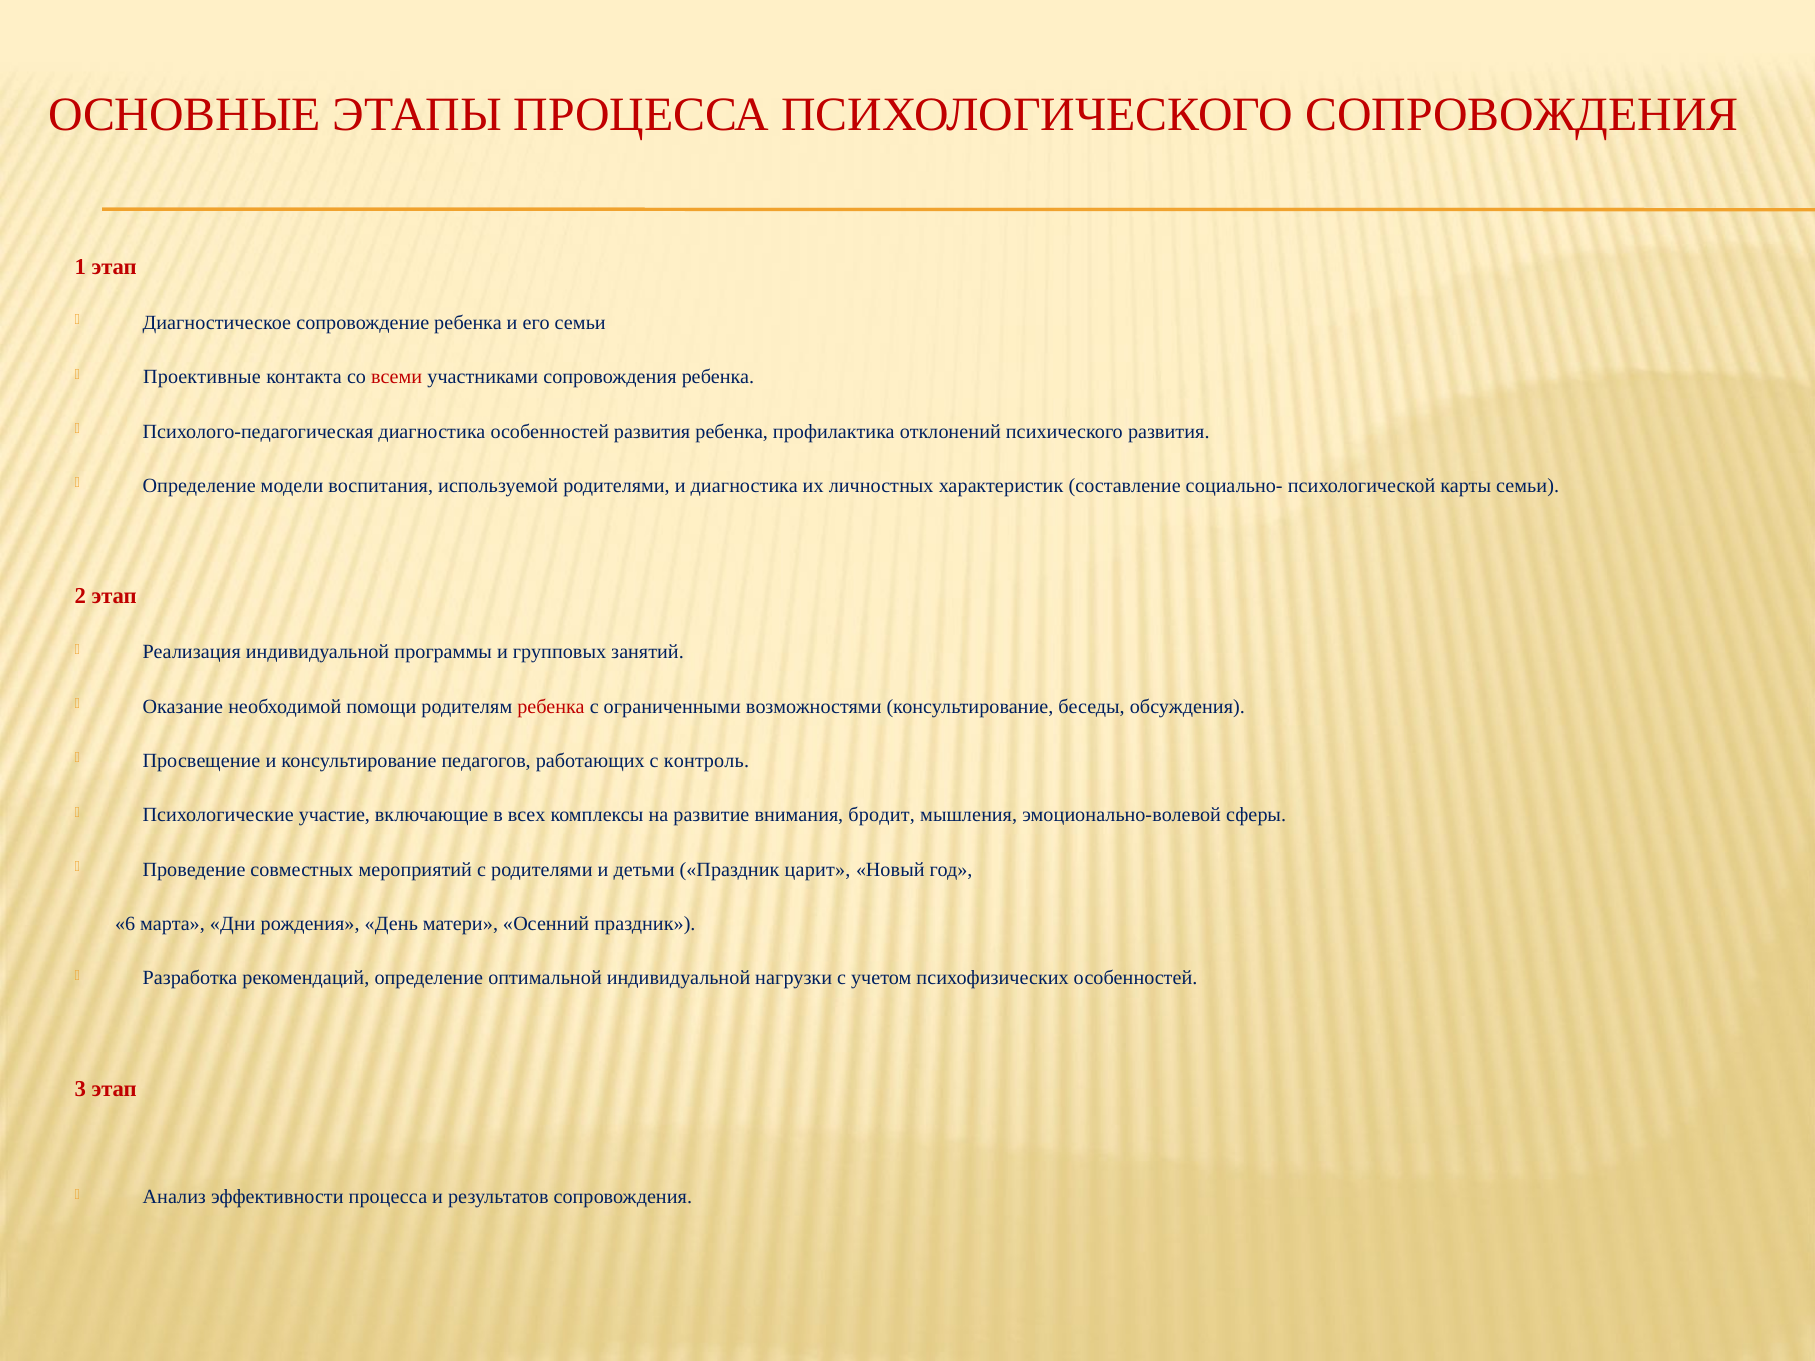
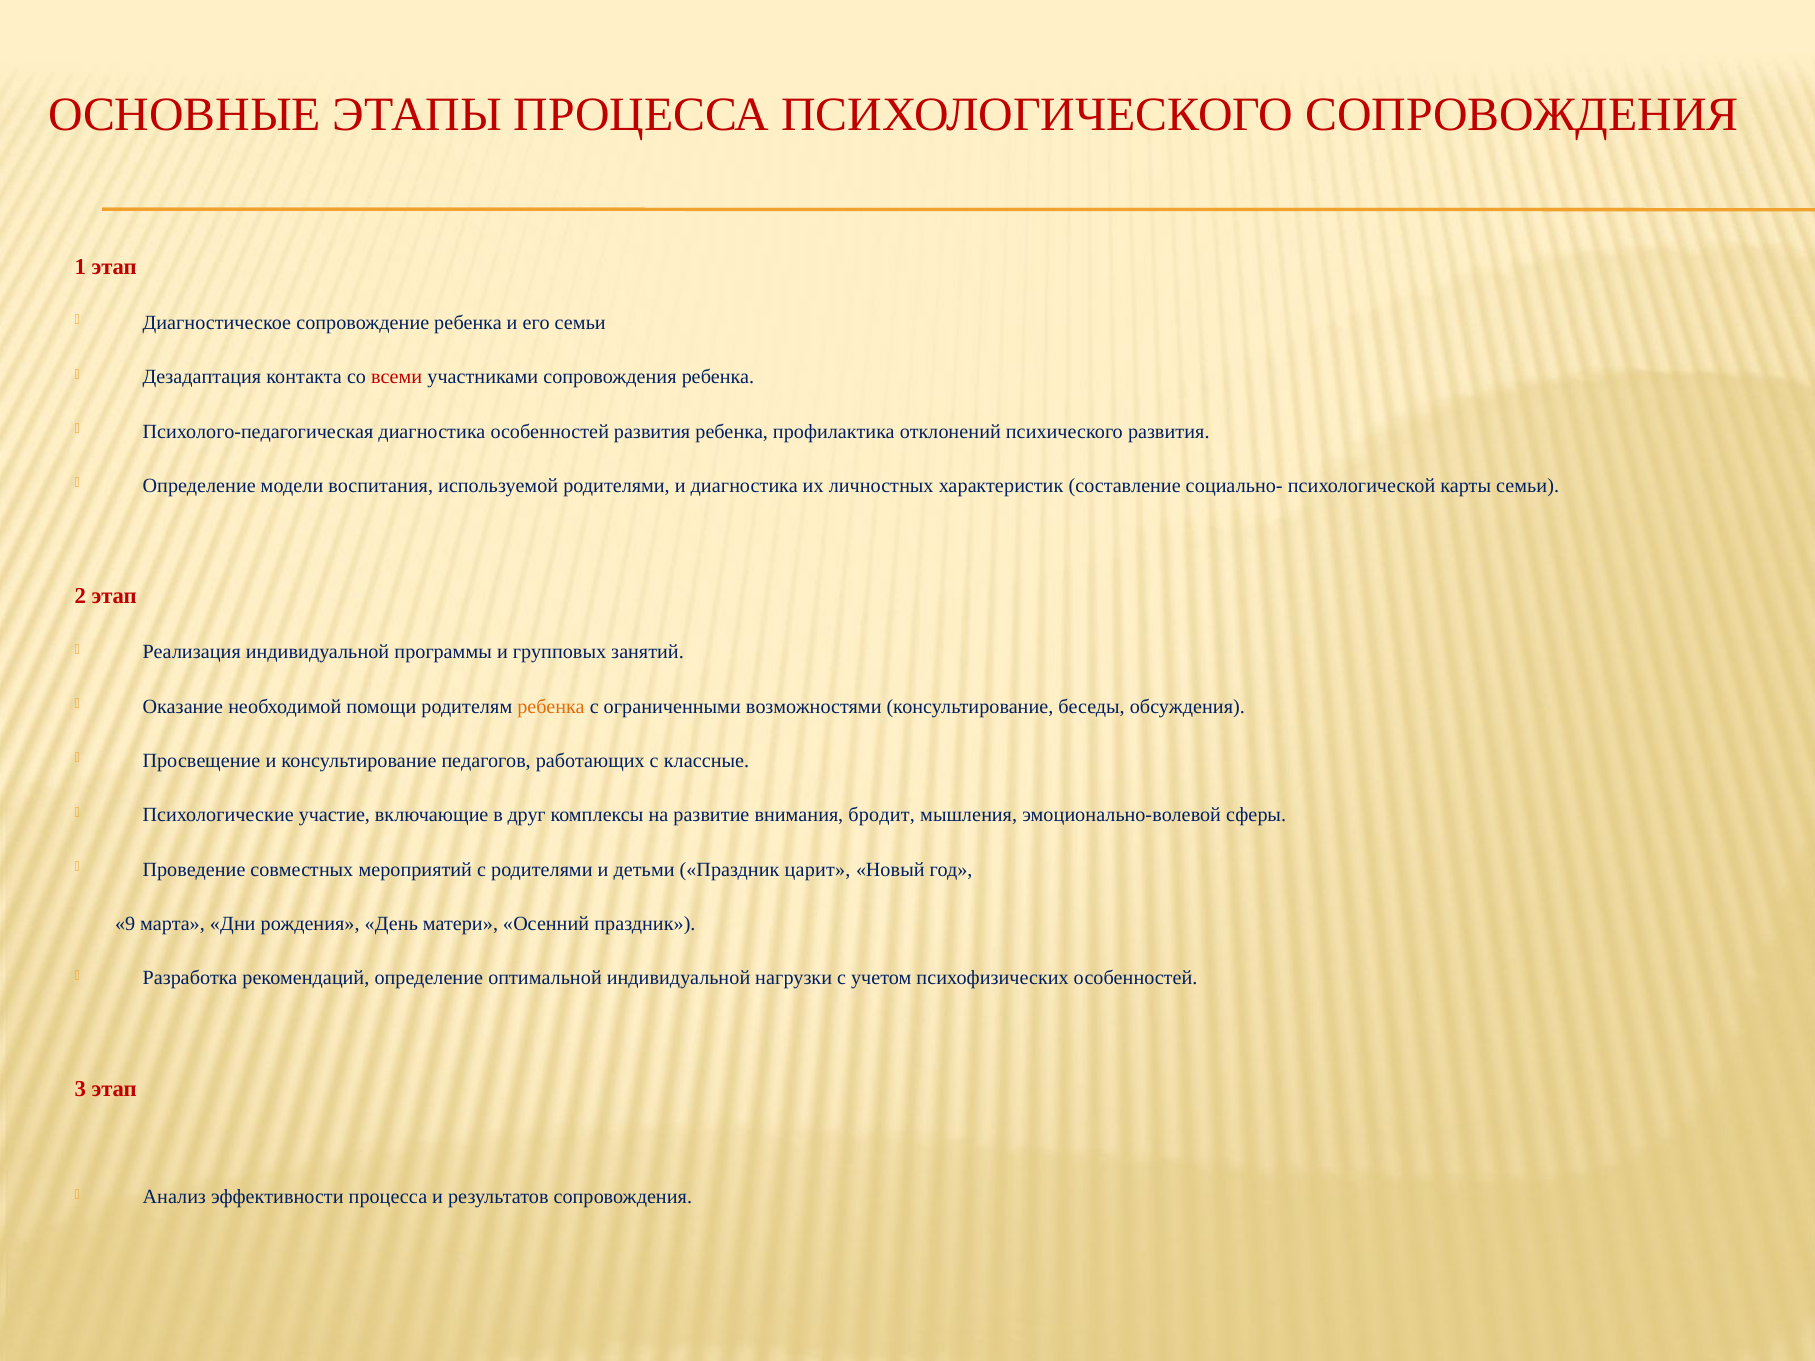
Проективные: Проективные -> Дезадаптация
ребенка at (551, 707) colour: red -> orange
контроль: контроль -> классные
всех: всех -> друг
6: 6 -> 9
